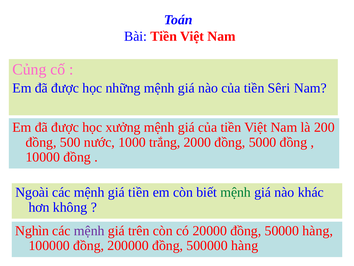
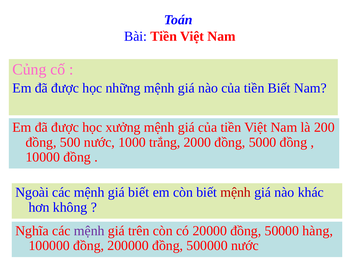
tiền Sêri: Sêri -> Biết
giá tiền: tiền -> biết
mệnh at (236, 192) colour: green -> red
Nghìn: Nghìn -> Nghĩa
500000 hàng: hàng -> nước
